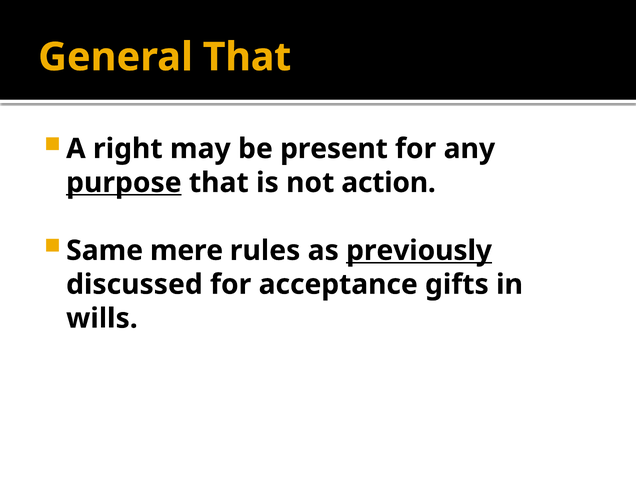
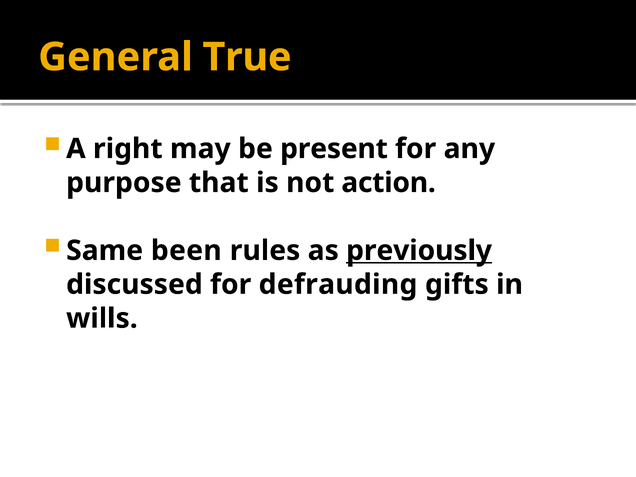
General That: That -> True
purpose underline: present -> none
mere: mere -> been
acceptance: acceptance -> defrauding
